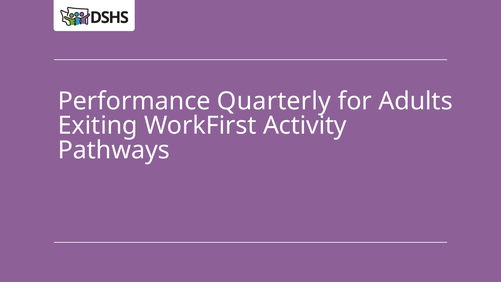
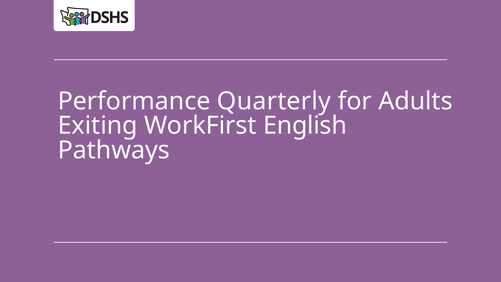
Activity: Activity -> English
